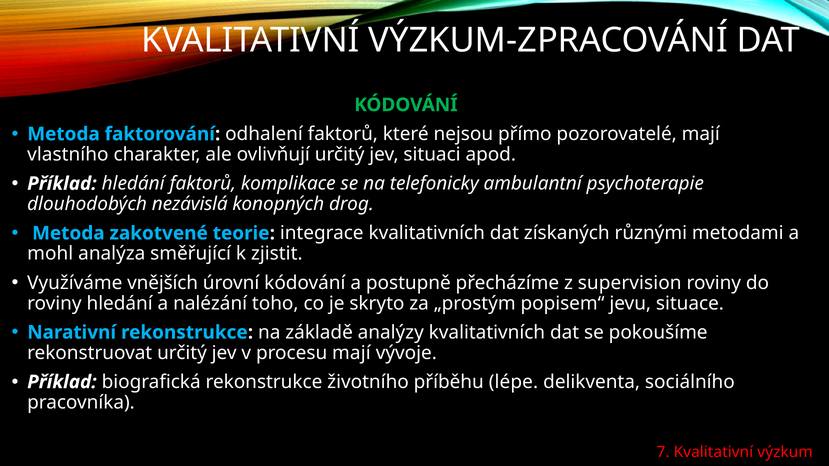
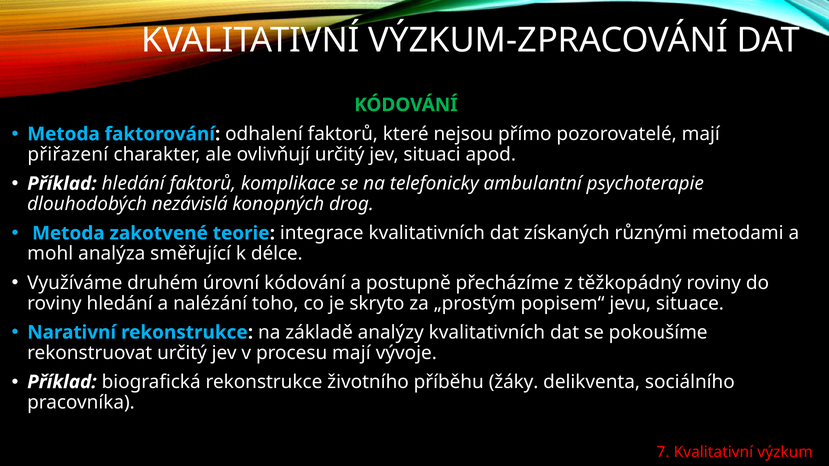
vlastního: vlastního -> přiřazení
zjistit: zjistit -> délce
vnějších: vnějších -> druhém
supervision: supervision -> těžkopádný
lépe: lépe -> žáky
